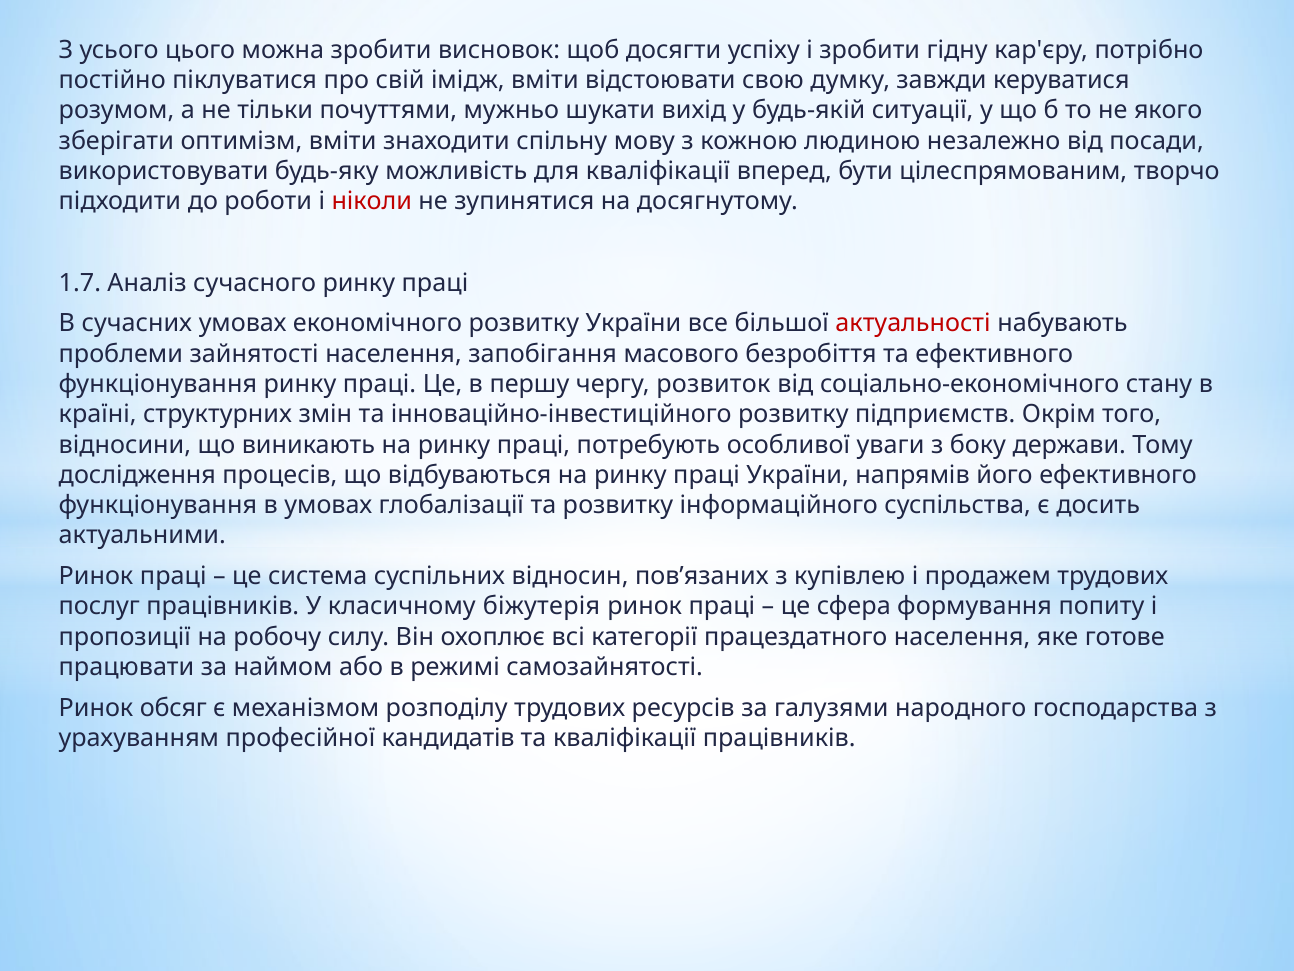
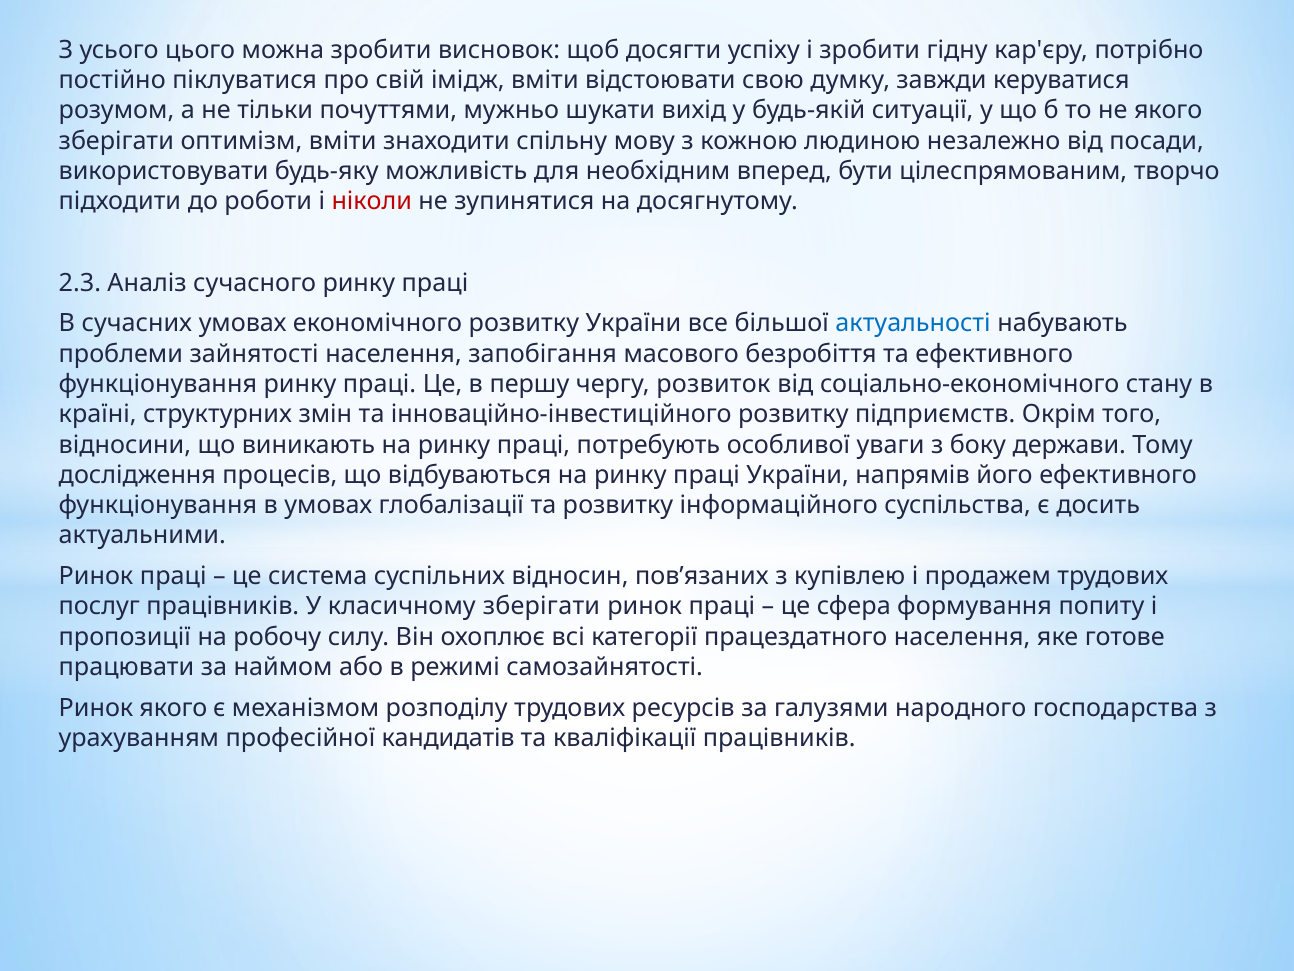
для кваліфікації: кваліфікації -> необхідним
1.7: 1.7 -> 2.3
актуальності colour: red -> blue
класичному біжутерія: біжутерія -> зберігати
Ринок обсяг: обсяг -> якого
